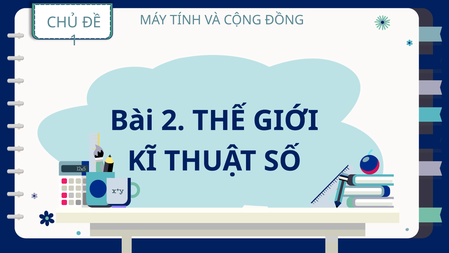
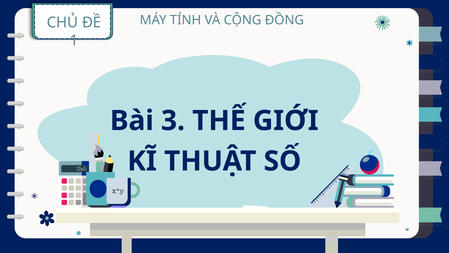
2: 2 -> 3
